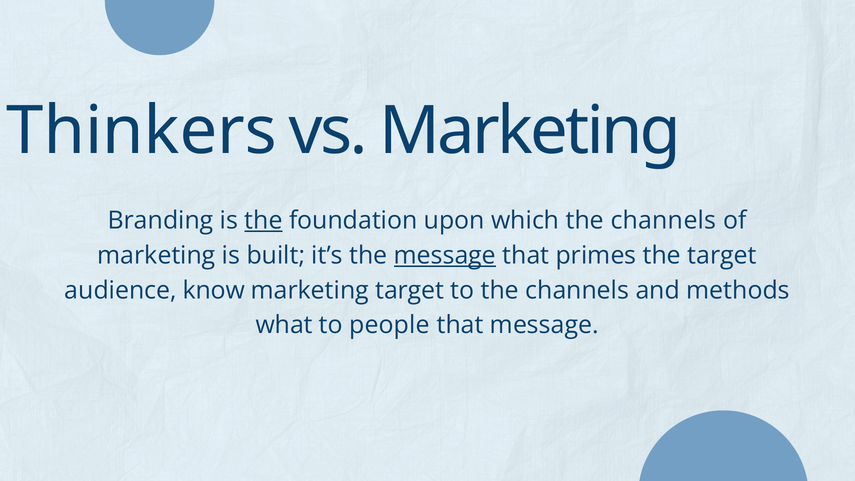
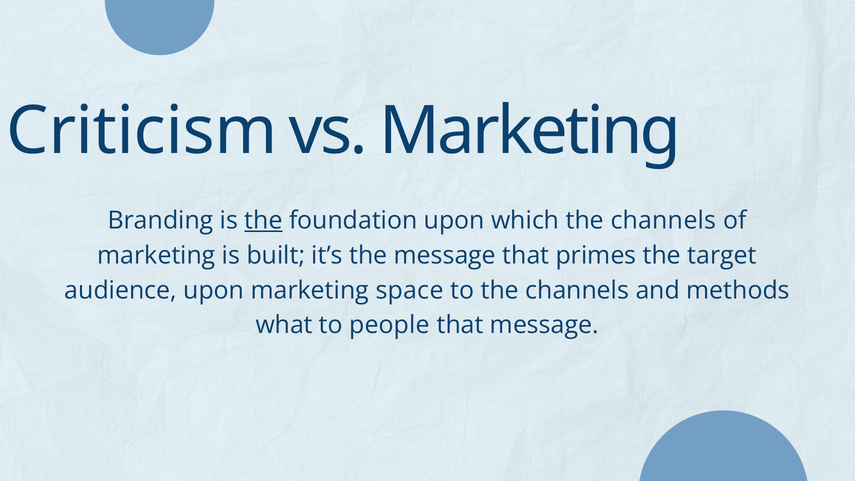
Thinkers: Thinkers -> Criticism
message at (445, 255) underline: present -> none
audience know: know -> upon
marketing target: target -> space
